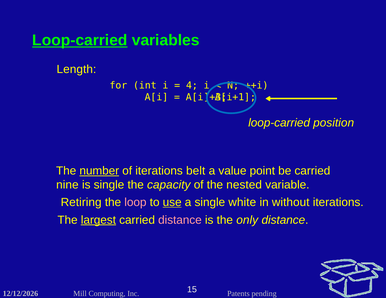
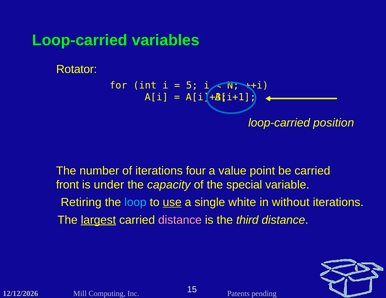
Loop-carried at (80, 40) underline: present -> none
Length: Length -> Rotator
4: 4 -> 5
number underline: present -> none
belt: belt -> four
nine: nine -> front
is single: single -> under
nested: nested -> special
loop colour: pink -> light blue
only: only -> third
